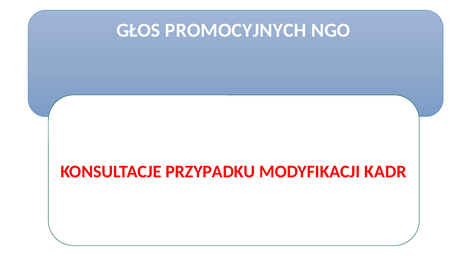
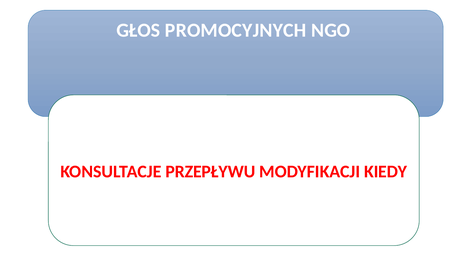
PRZYPADKU: PRZYPADKU -> PRZEPŁYWU
KADR: KADR -> KIEDY
